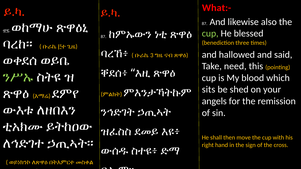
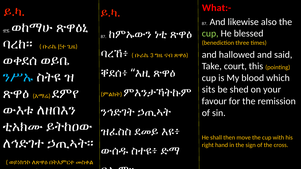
need: need -> court
ንሥኡ colour: light green -> light blue
angels: angels -> favour
